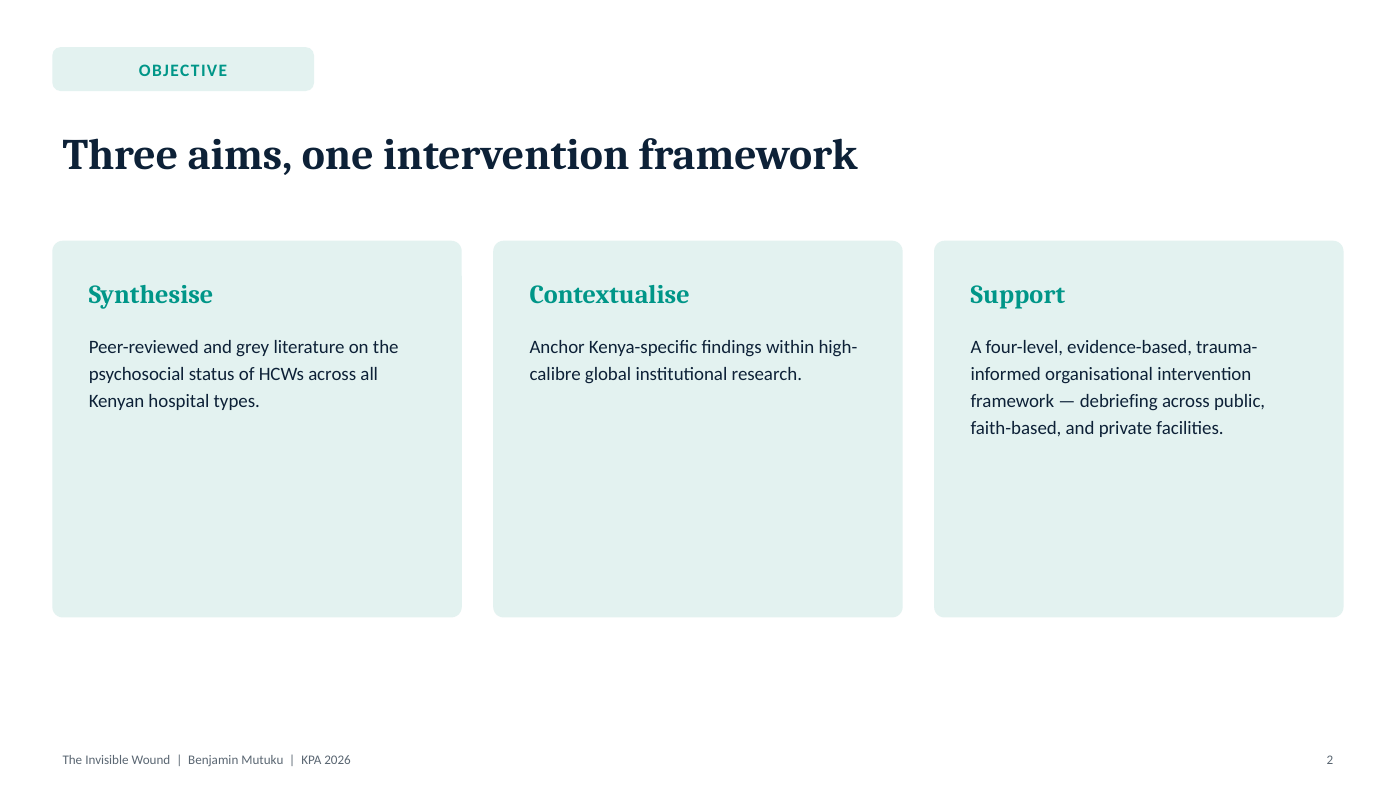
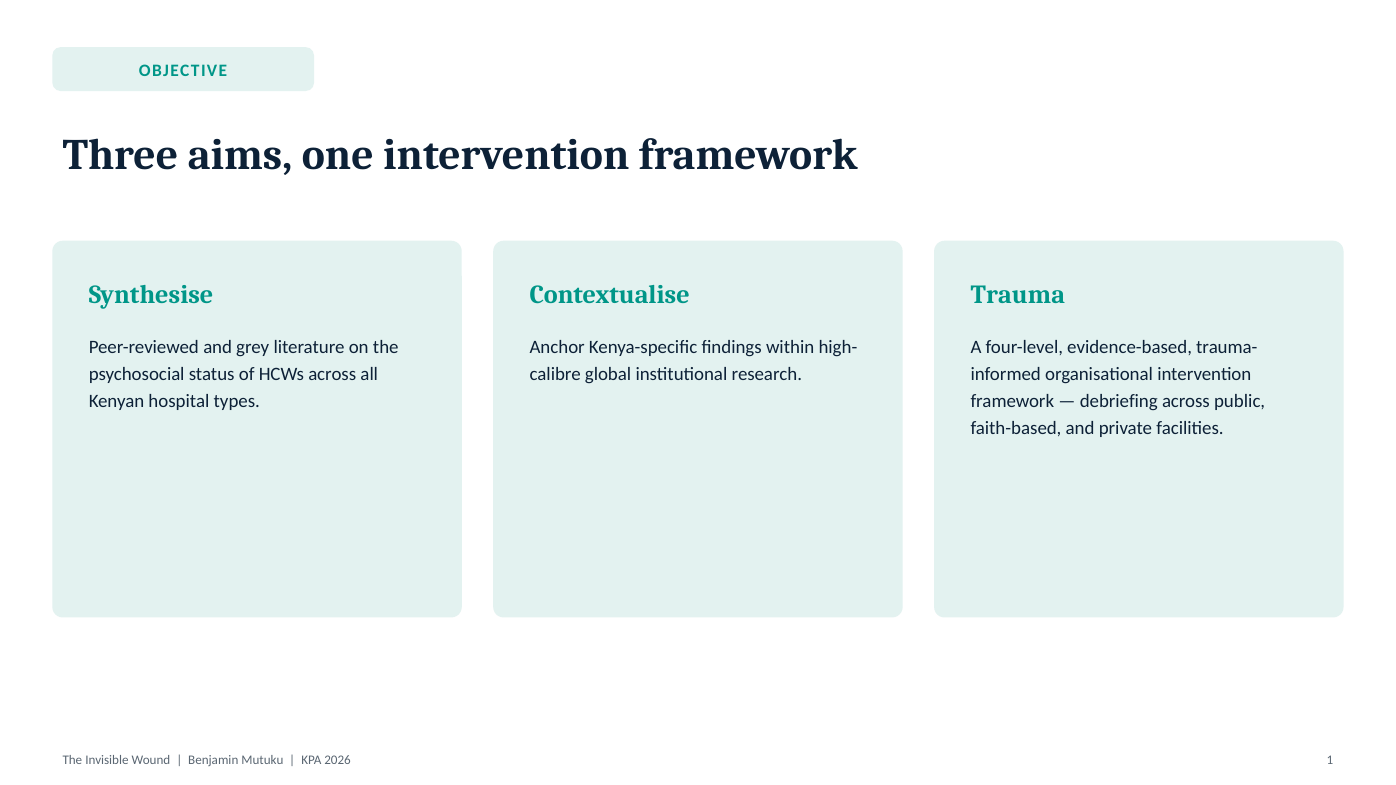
Support: Support -> Trauma
2: 2 -> 1
